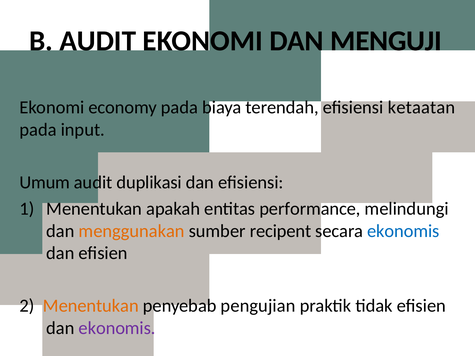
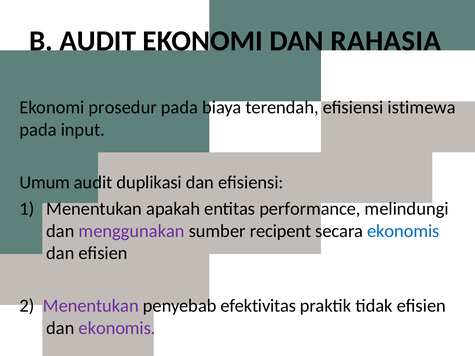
MENGUJI: MENGUJI -> RAHASIA
economy: economy -> prosedur
ketaatan: ketaatan -> istimewa
menggunakan colour: orange -> purple
Menentukan at (91, 306) colour: orange -> purple
pengujian: pengujian -> efektivitas
